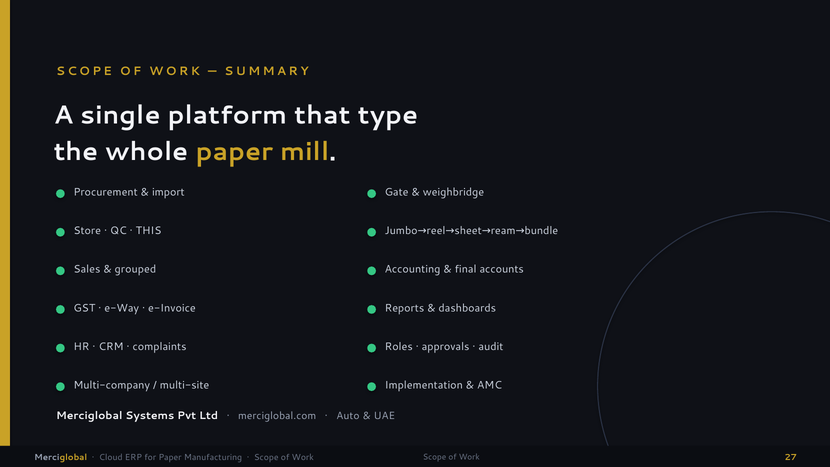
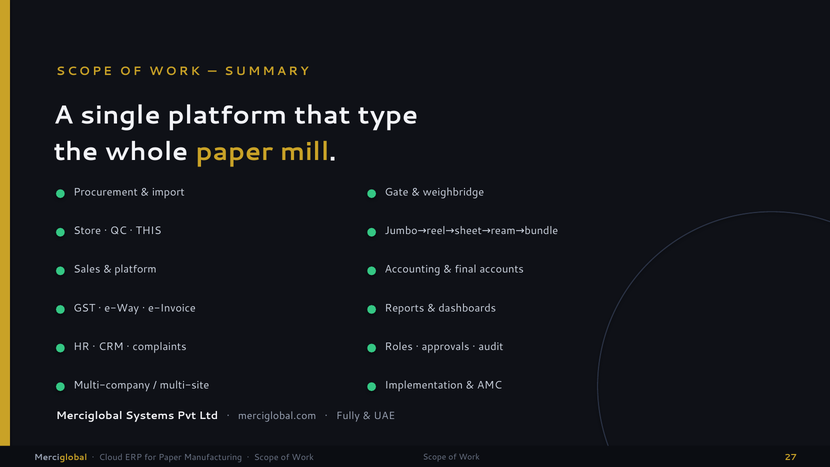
grouped at (135, 269): grouped -> platform
Auto: Auto -> Fully
